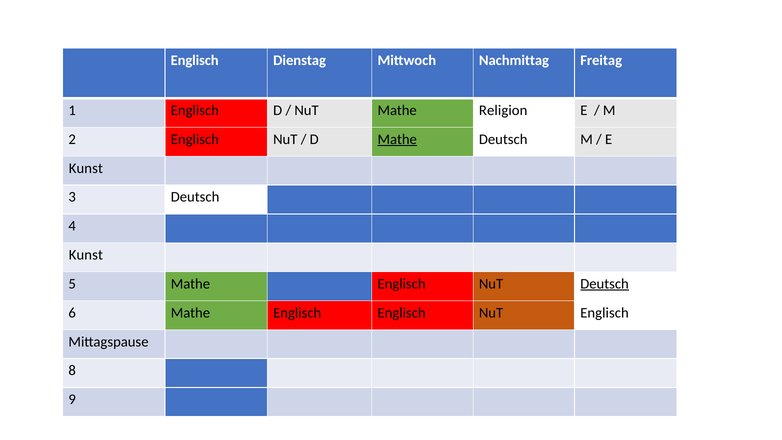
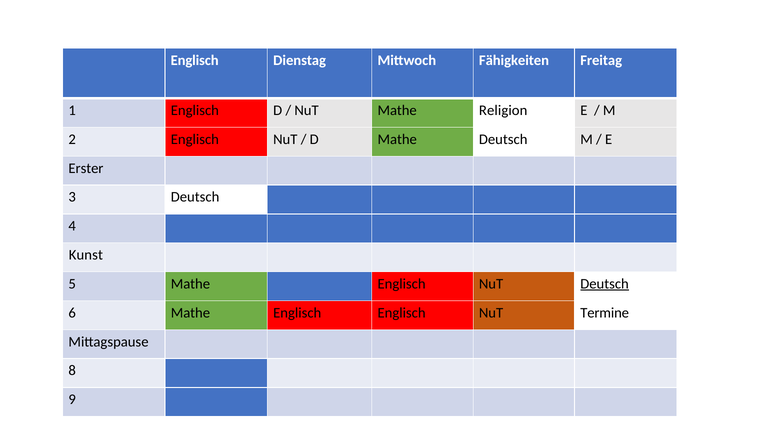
Nachmittag: Nachmittag -> Fähigkeiten
Mathe at (397, 139) underline: present -> none
Kunst at (86, 168): Kunst -> Erster
NuT Englisch: Englisch -> Termine
